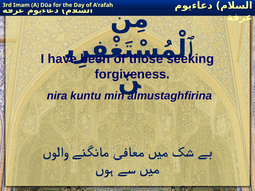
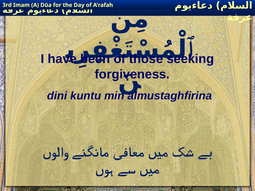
nira: nira -> dini
